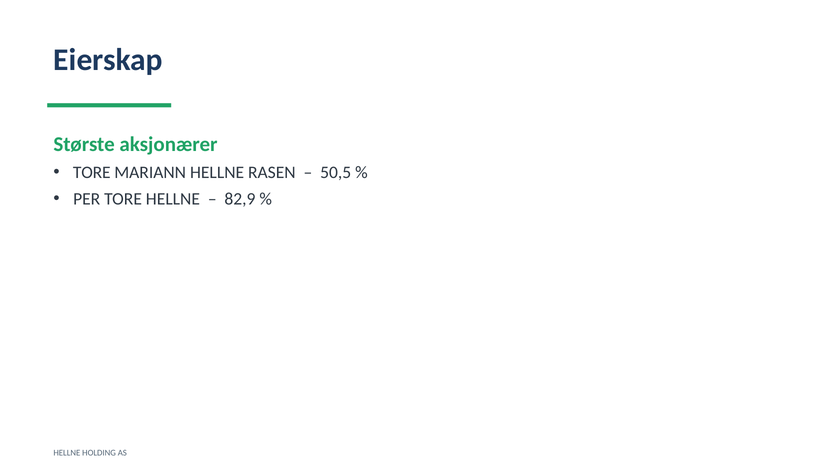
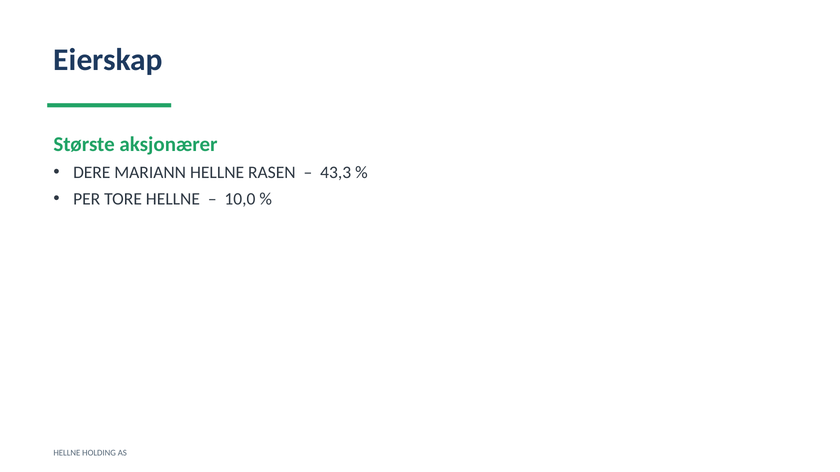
TORE at (92, 173): TORE -> DERE
50,5: 50,5 -> 43,3
82,9: 82,9 -> 10,0
